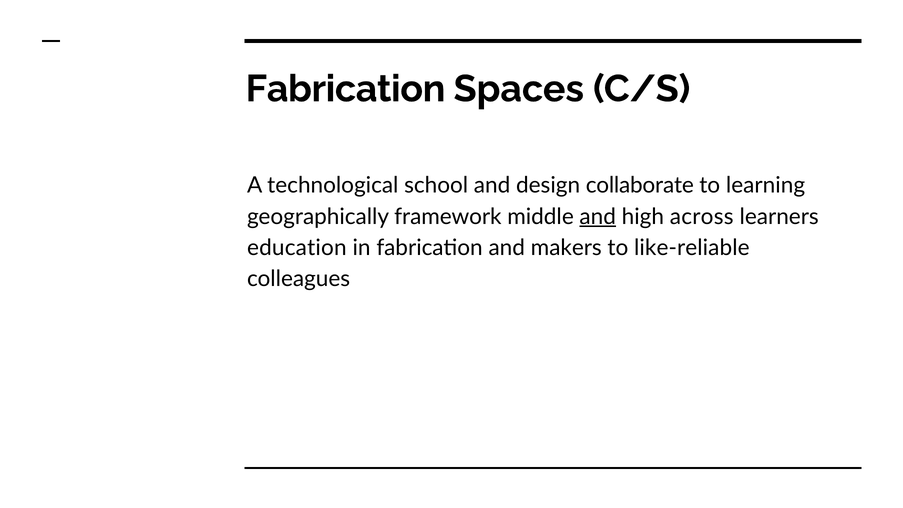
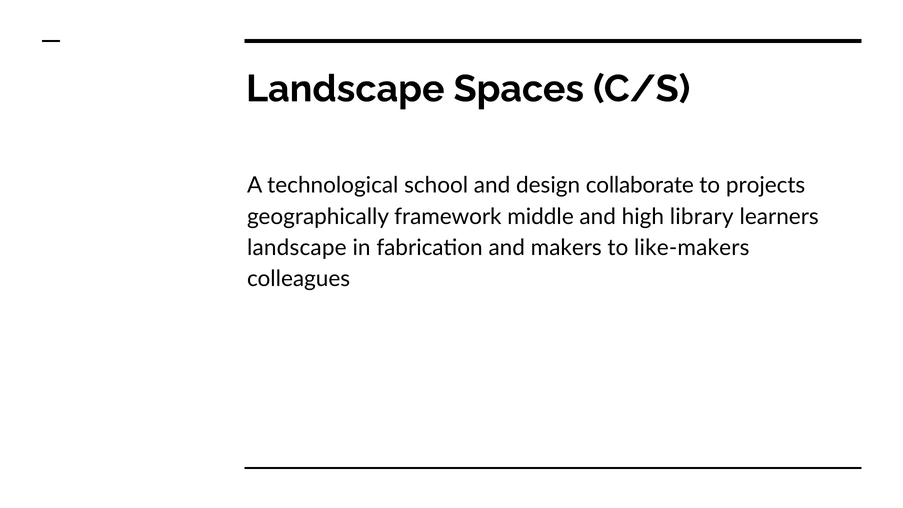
Fabrication at (346, 89): Fabrication -> Landscape
learning: learning -> projects
and at (598, 217) underline: present -> none
across: across -> library
education at (297, 248): education -> landscape
like-reliable: like-reliable -> like-makers
